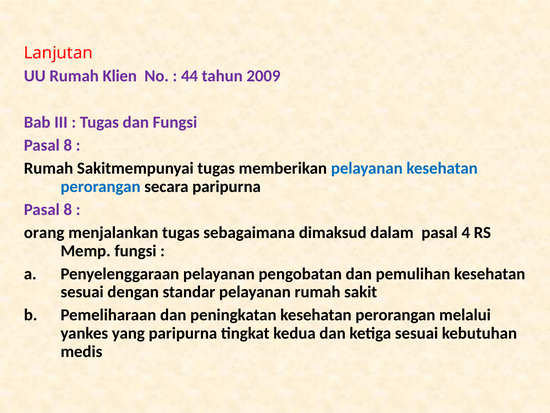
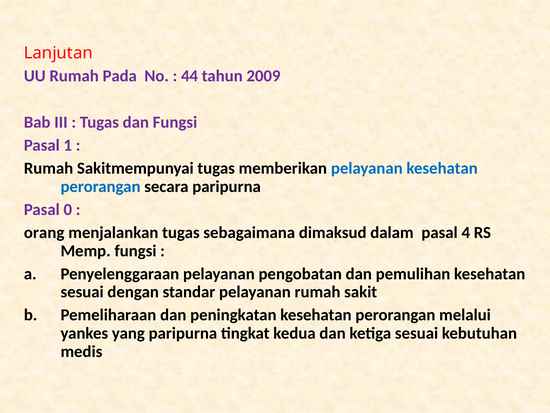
Klien: Klien -> Pada
8 at (68, 145): 8 -> 1
8 at (68, 209): 8 -> 0
